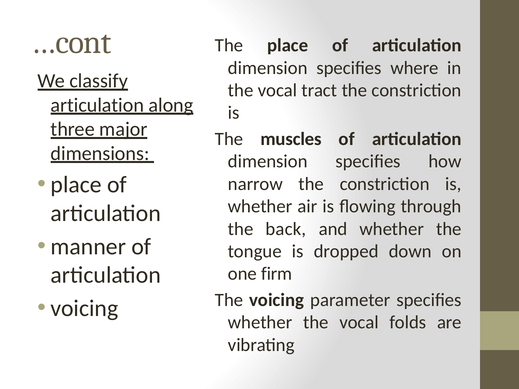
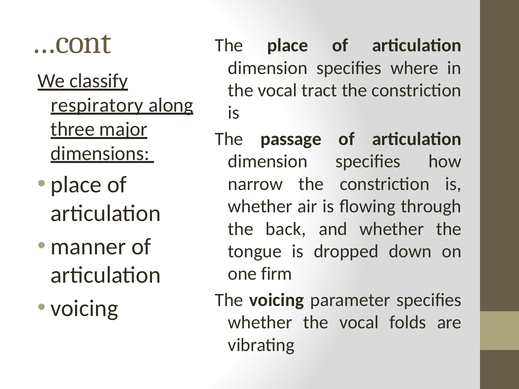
articulation at (97, 105): articulation -> respiratory
muscles: muscles -> passage
